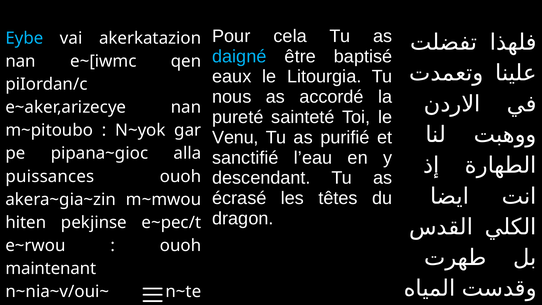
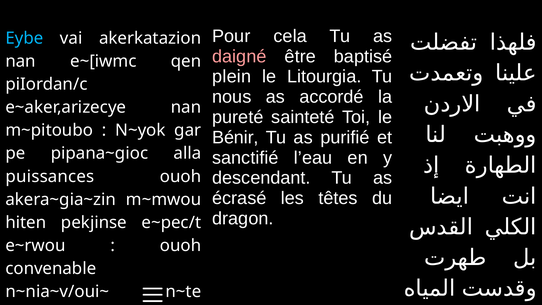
daigné colour: light blue -> pink
eaux: eaux -> plein
Venu: Venu -> Bénir
maintenant: maintenant -> convenable
